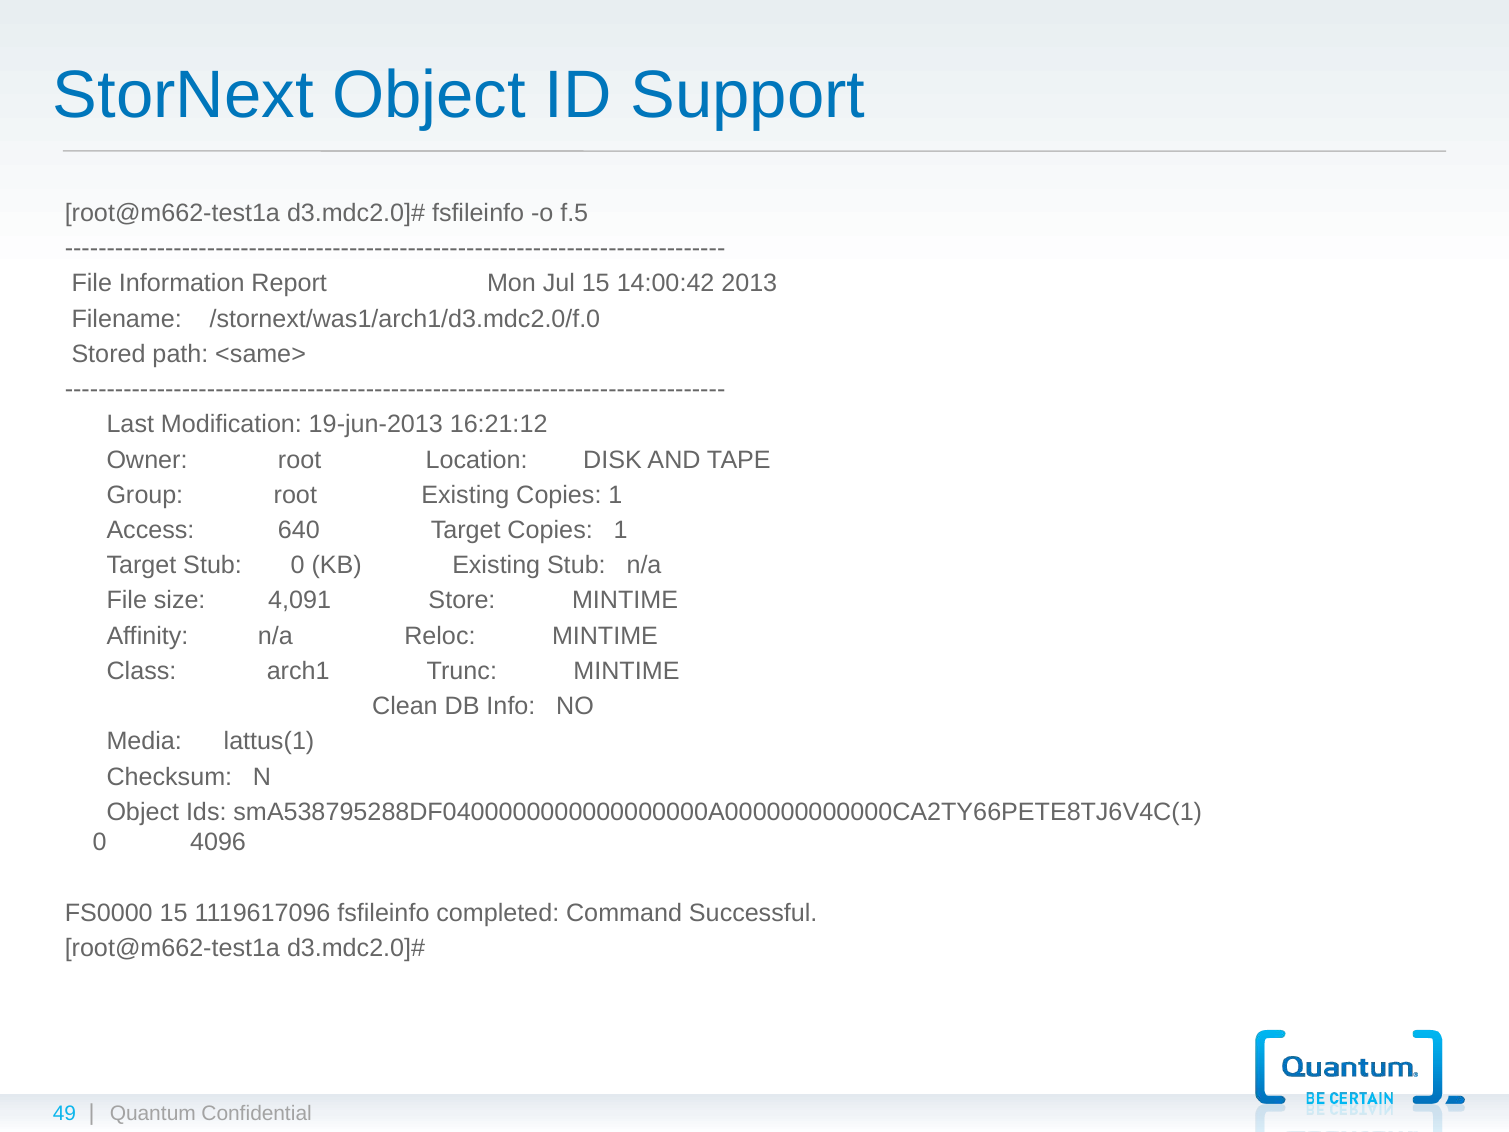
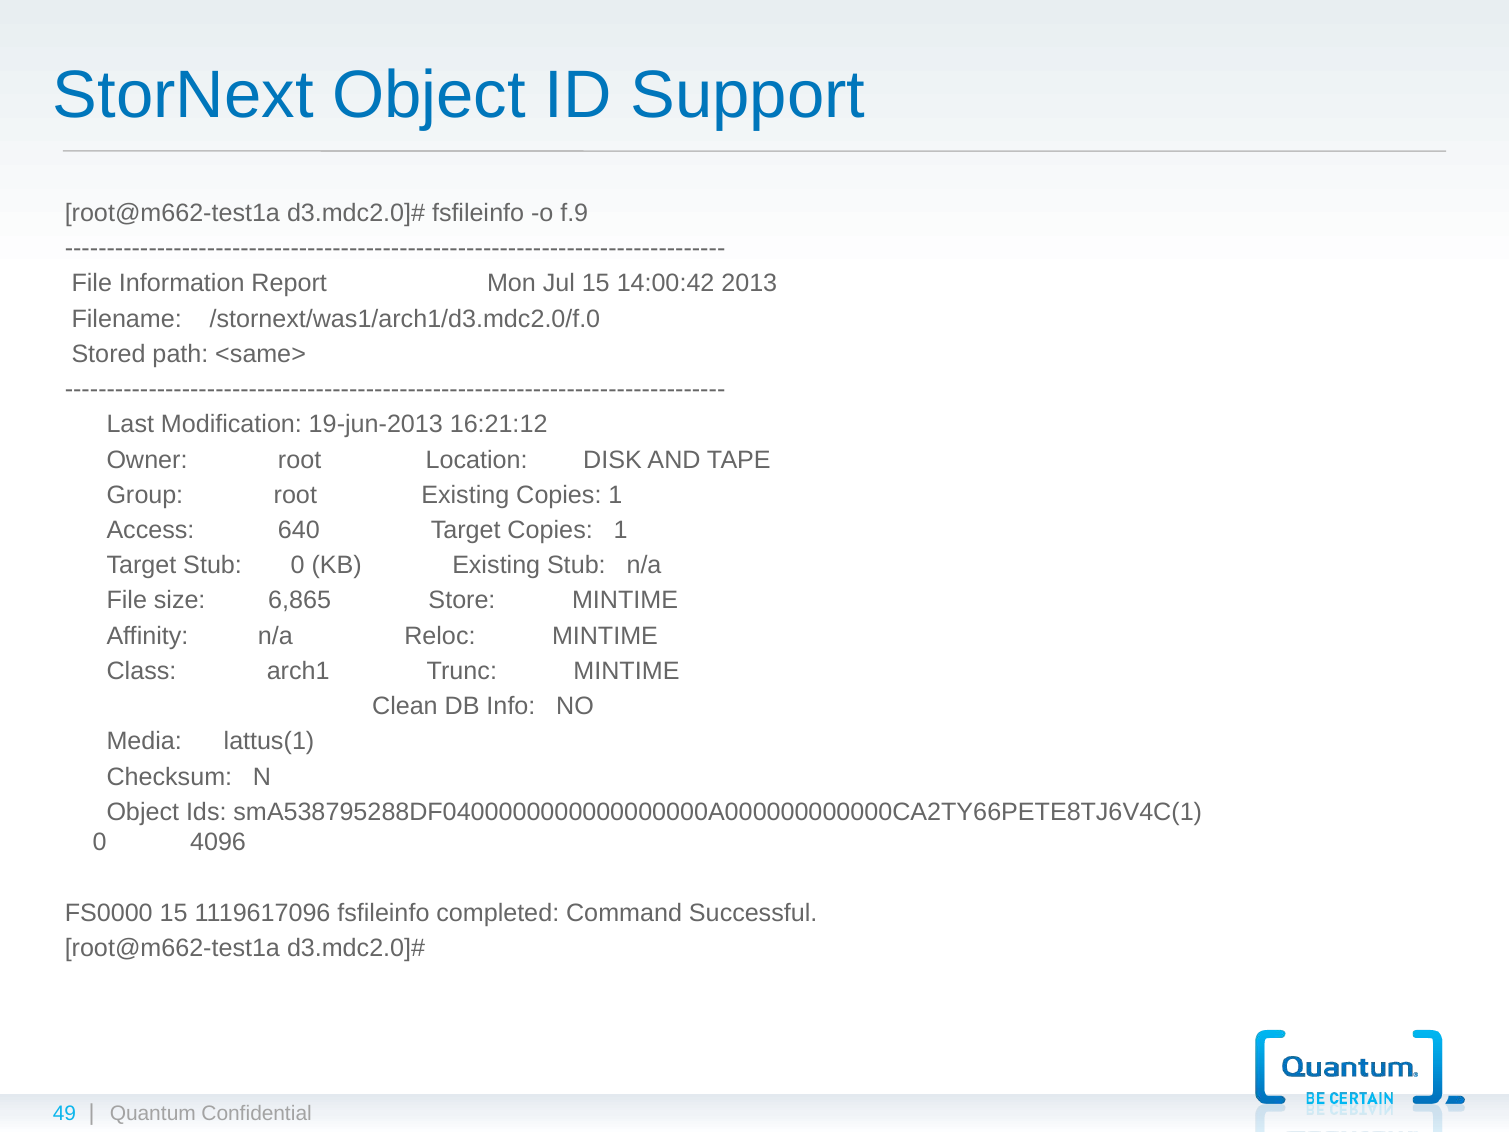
f.5: f.5 -> f.9
4,091: 4,091 -> 6,865
